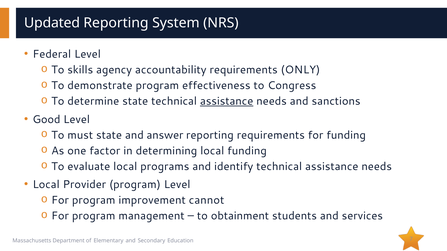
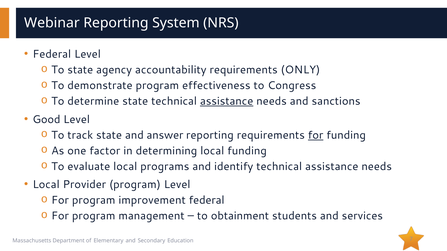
Updated: Updated -> Webinar
To skills: skills -> state
must: must -> track
for at (316, 135) underline: none -> present
improvement cannot: cannot -> federal
